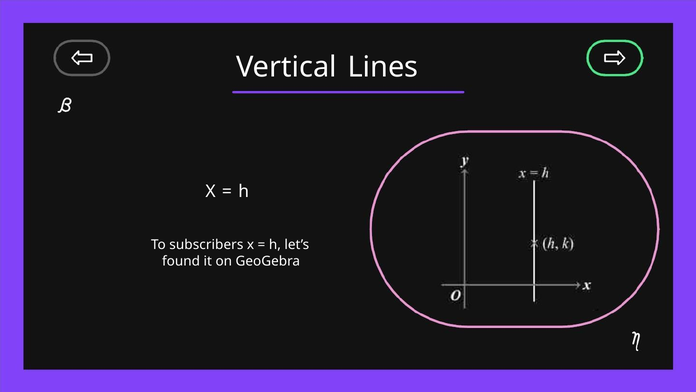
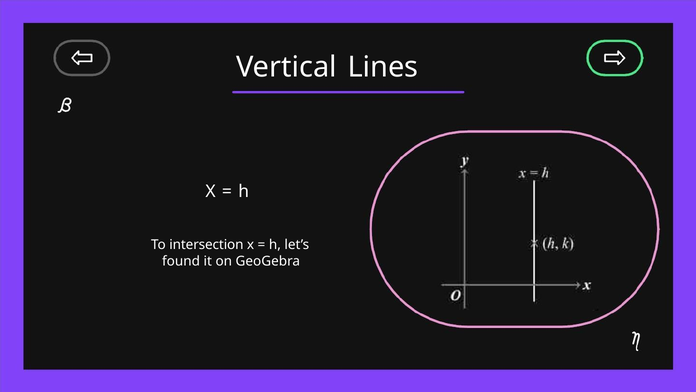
subscribers: subscribers -> intersection
